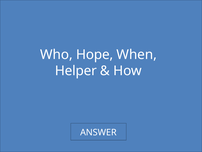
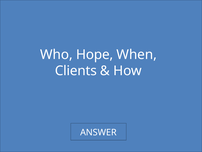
Helper: Helper -> Clients
